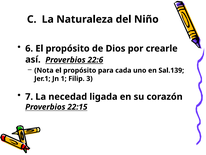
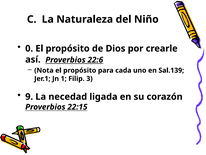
6: 6 -> 0
7: 7 -> 9
